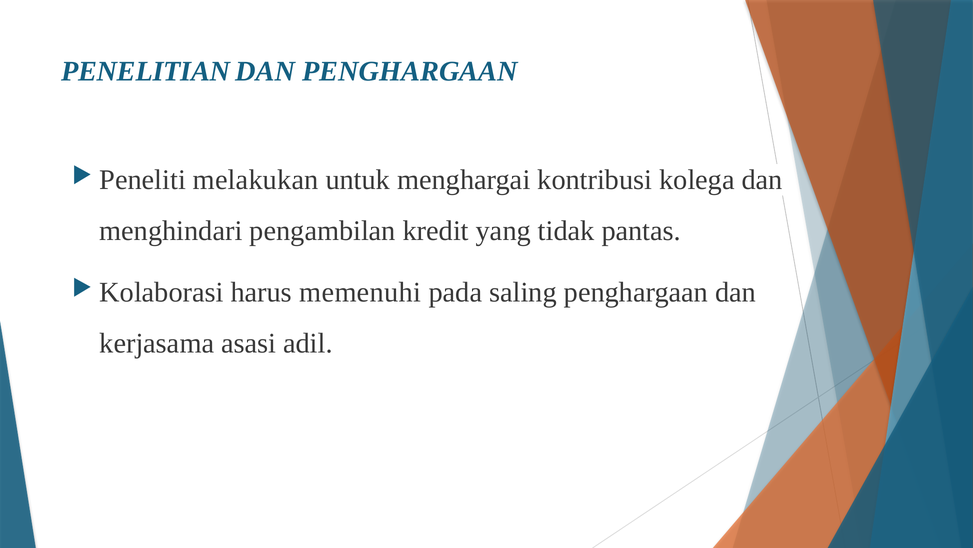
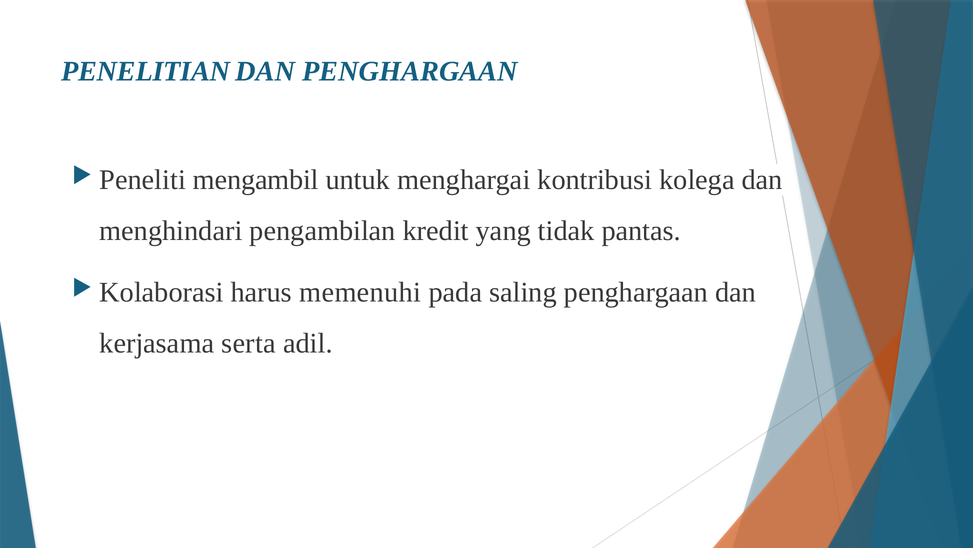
melakukan: melakukan -> mengambil
asasi: asasi -> serta
